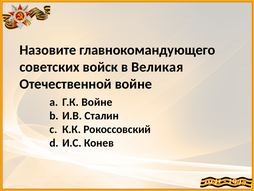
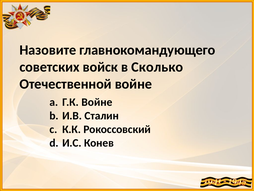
Великая: Великая -> Сколько
